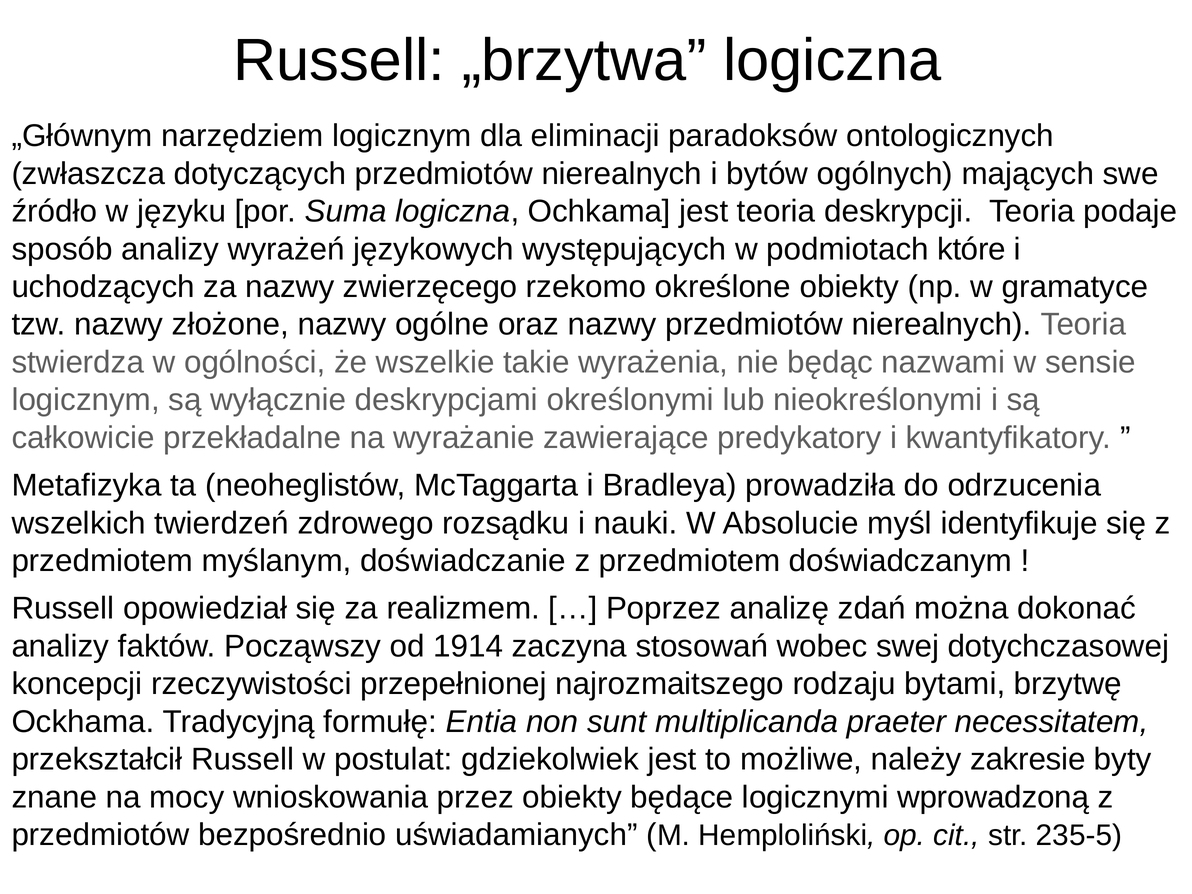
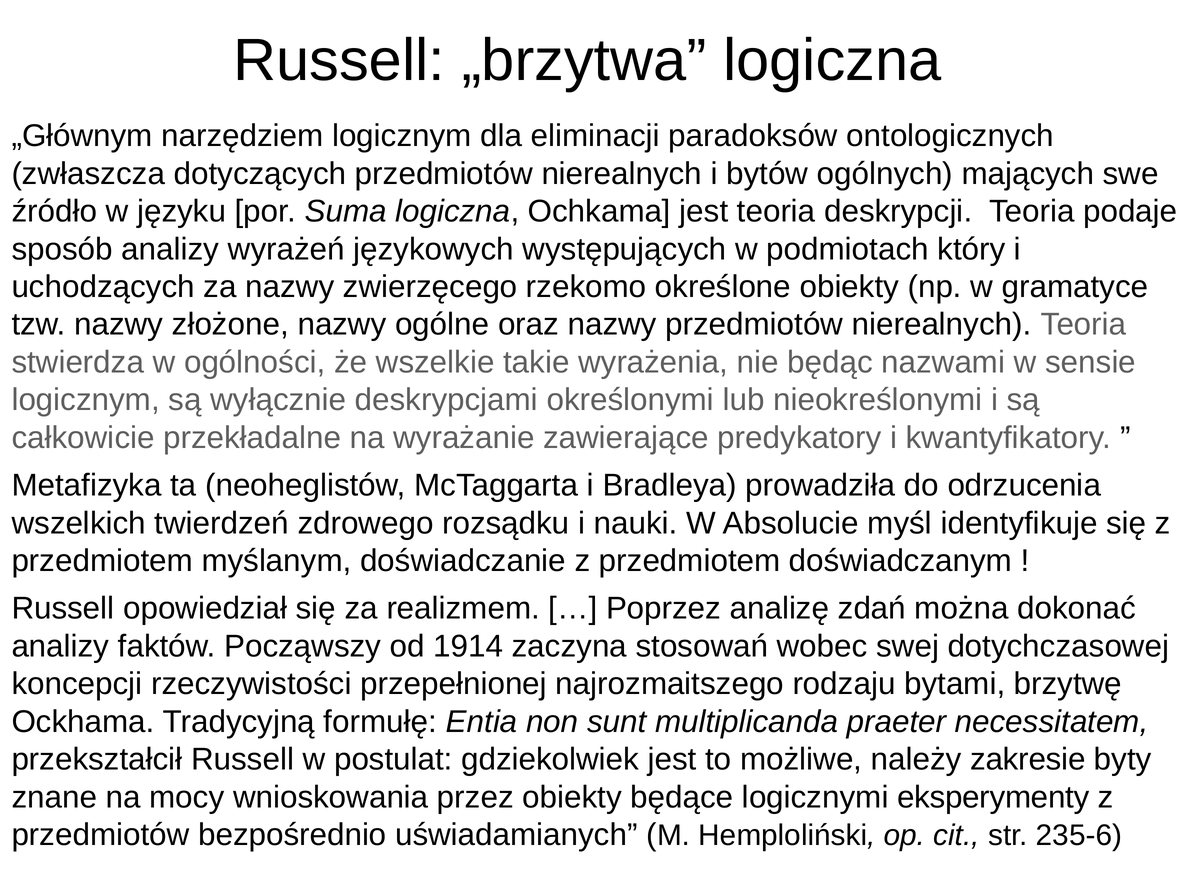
które: które -> który
wprowadzoną: wprowadzoną -> eksperymenty
235-5: 235-5 -> 235-6
